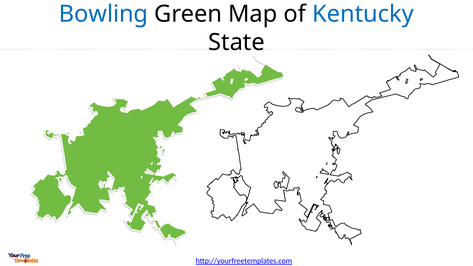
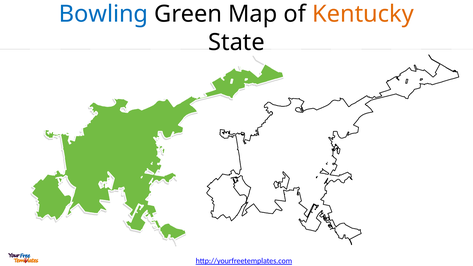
Kentucky colour: blue -> orange
